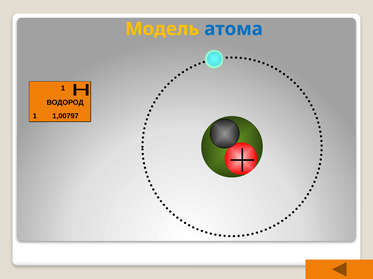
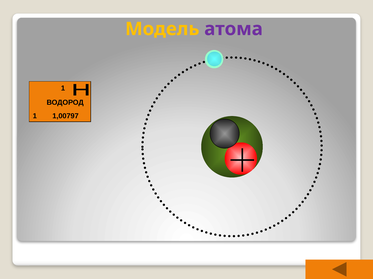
атома colour: blue -> purple
